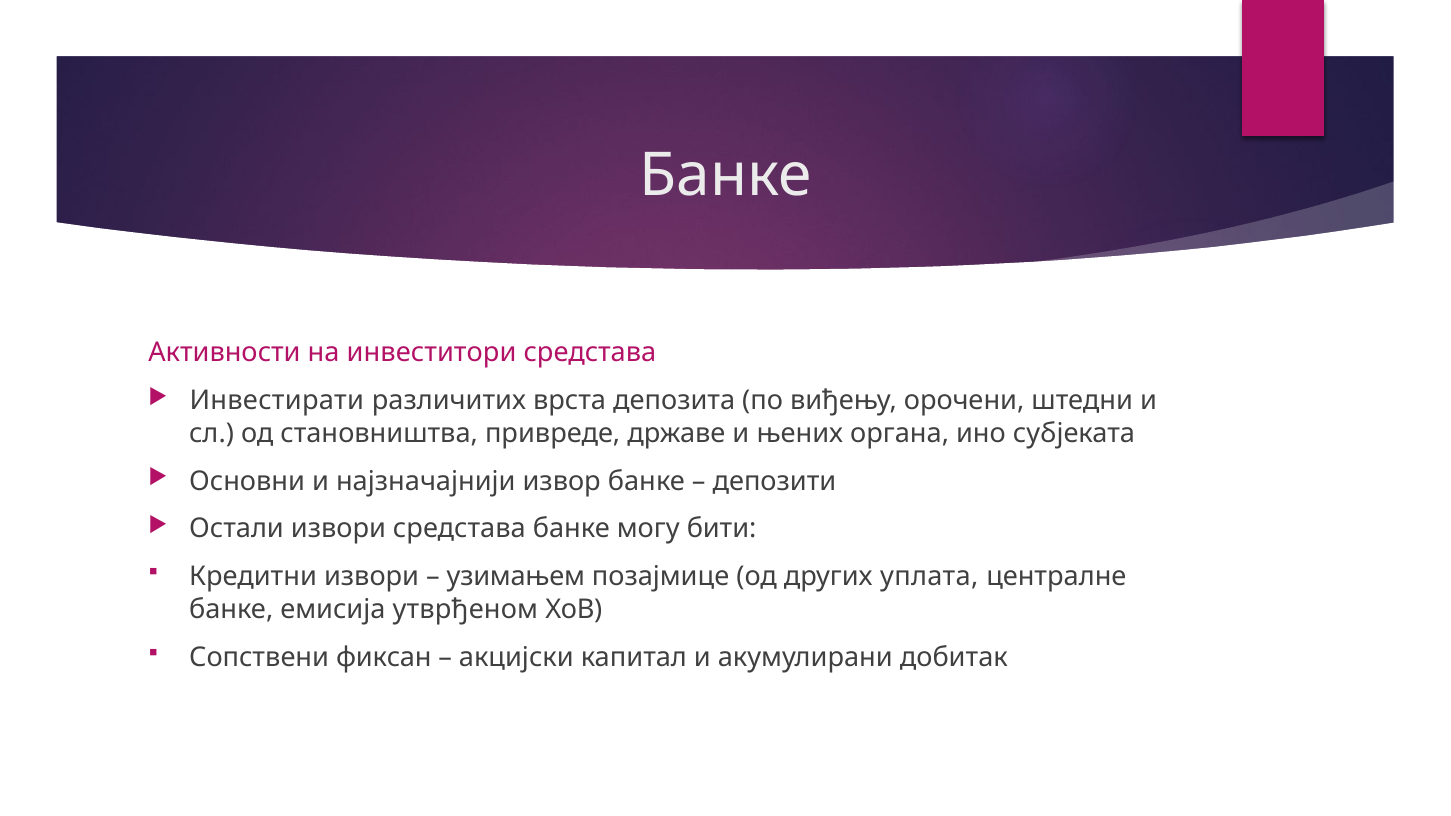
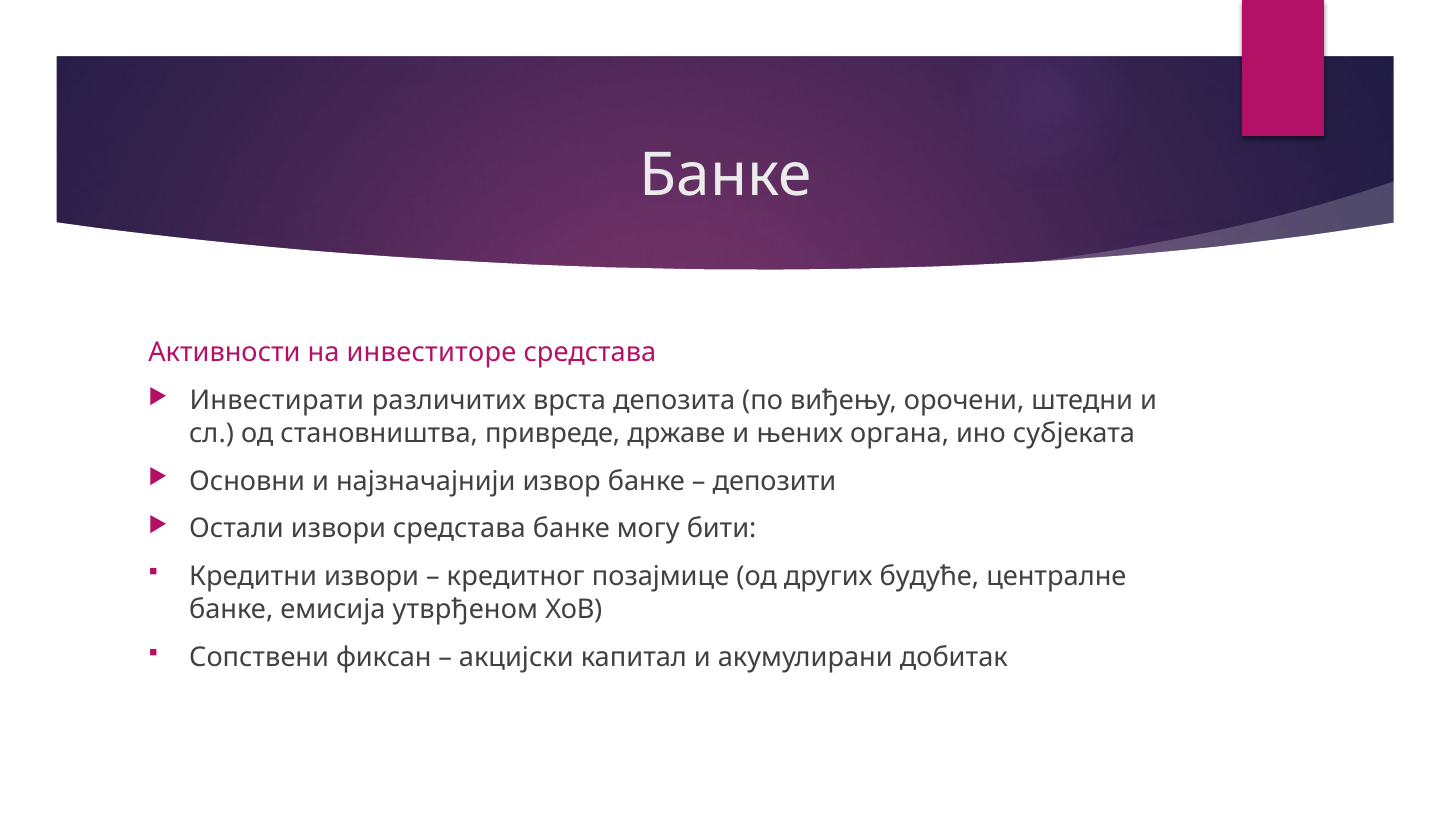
инвеститори: инвеститори -> инвеститоре
узимањем: узимањем -> кредитног
уплата: уплата -> будуће
